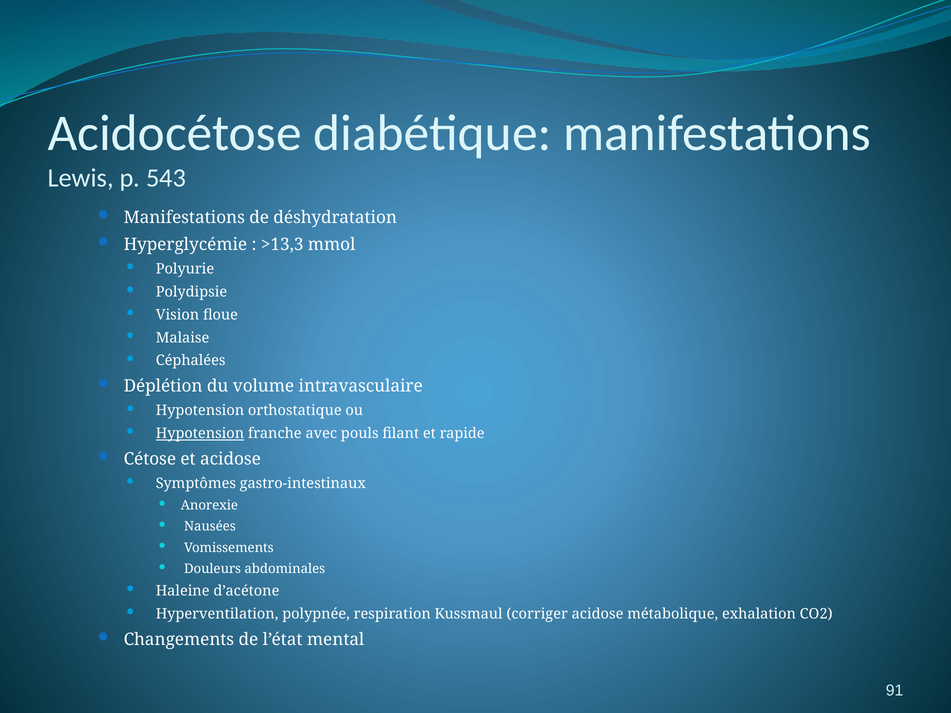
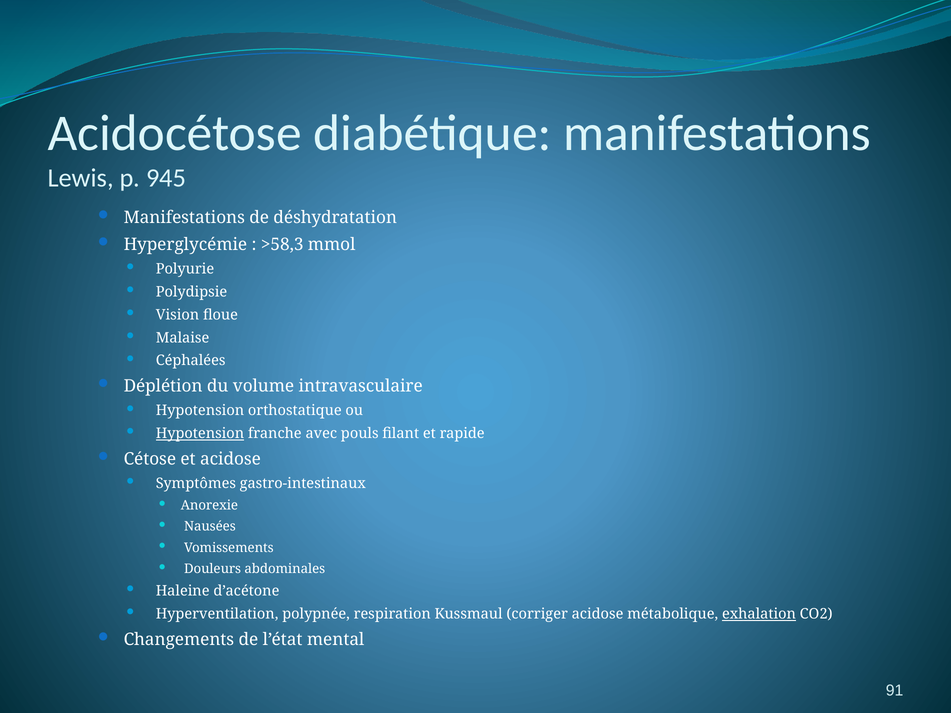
543: 543 -> 945
>13,3: >13,3 -> >58,3
exhalation underline: none -> present
